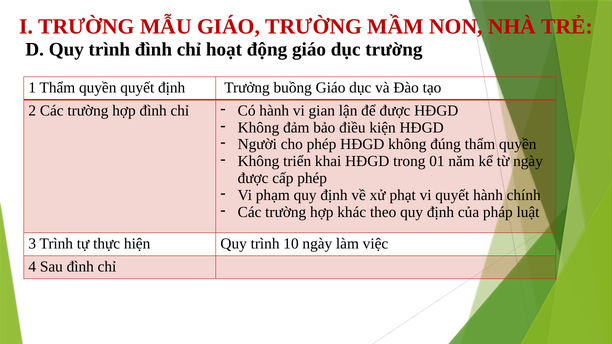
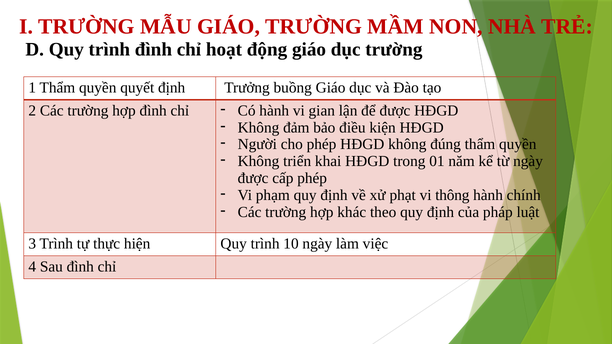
vi quyết: quyết -> thông
